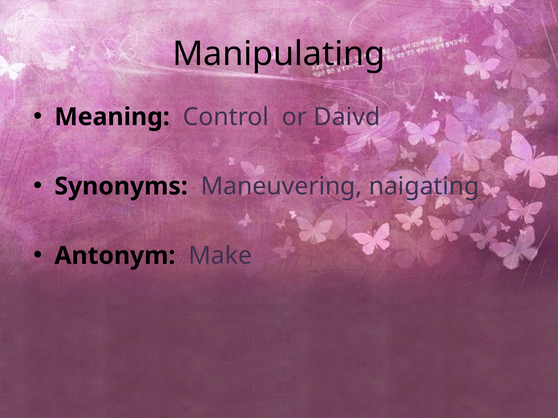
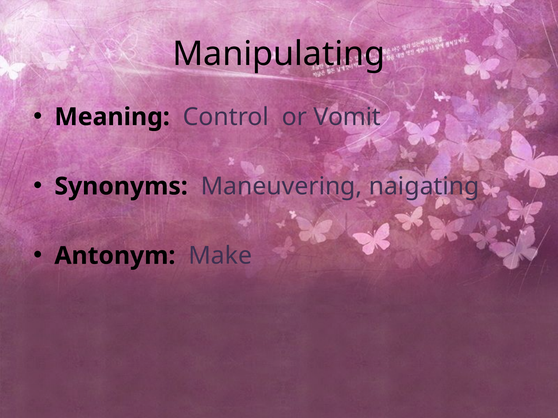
Daivd: Daivd -> Vomit
